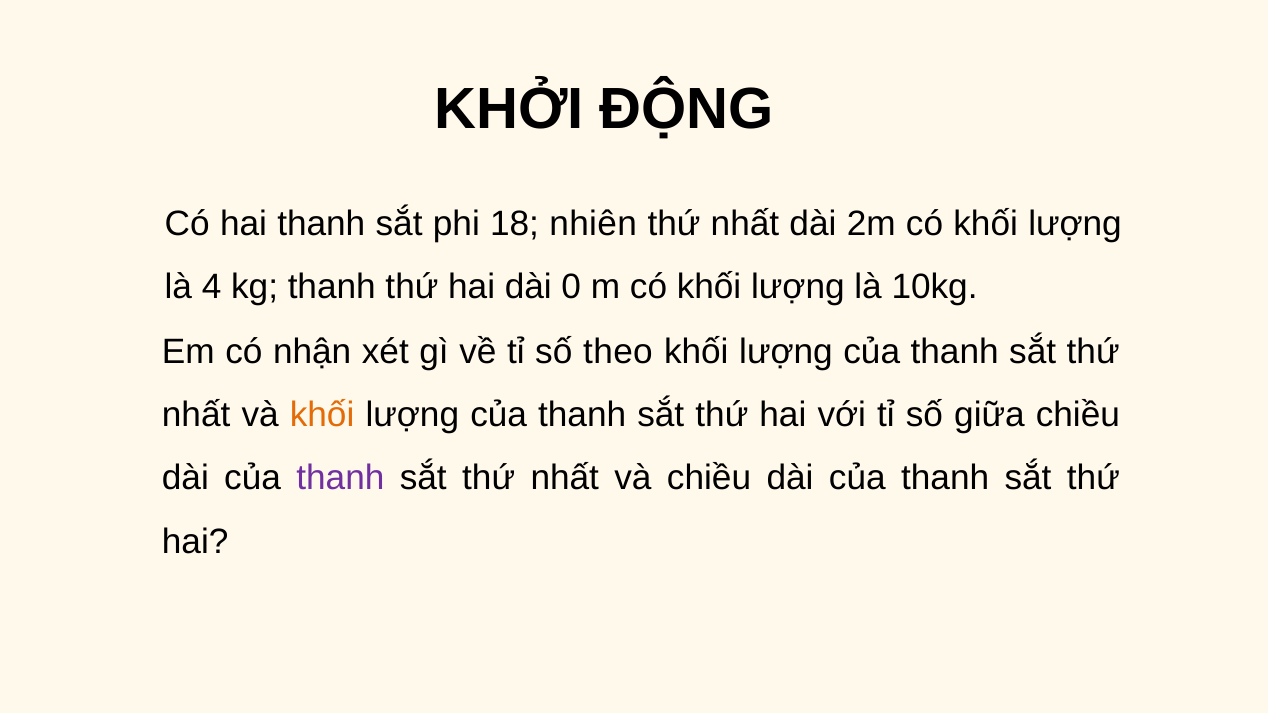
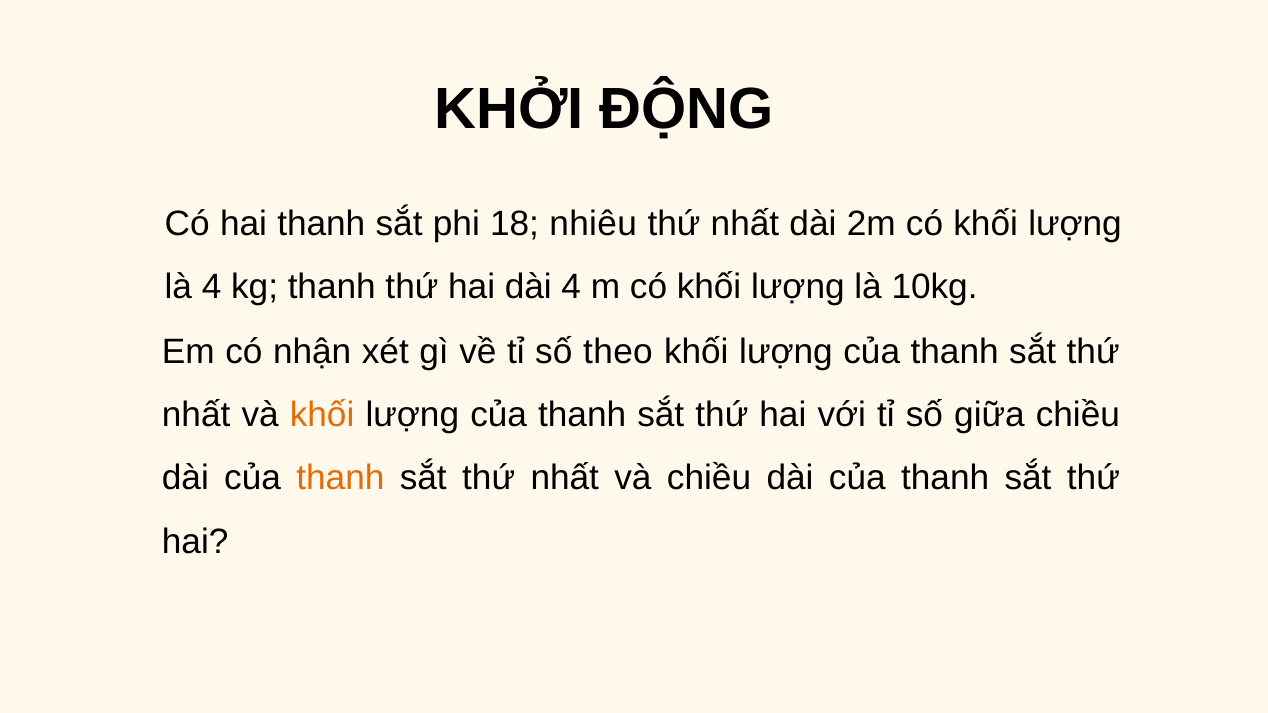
nhiên: nhiên -> nhiêu
dài 0: 0 -> 4
thanh at (340, 478) colour: purple -> orange
